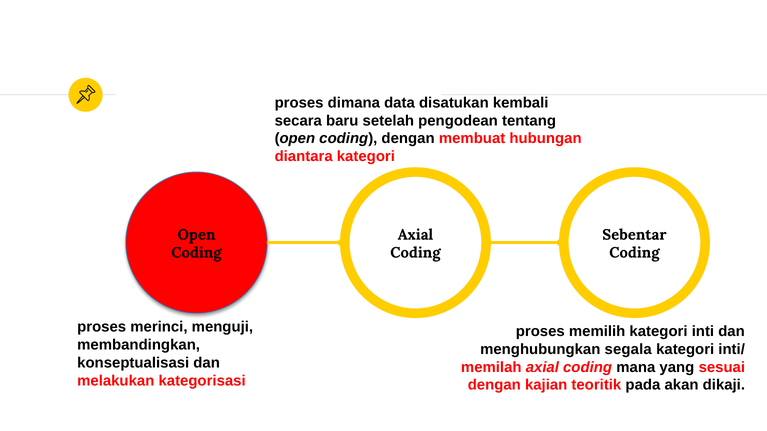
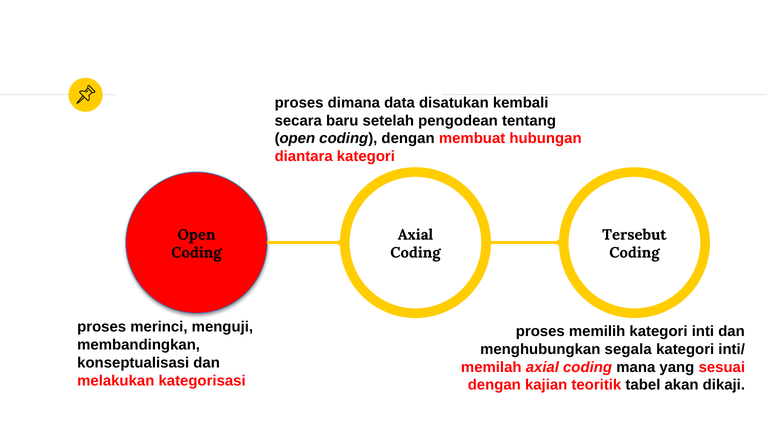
Sebentar: Sebentar -> Tersebut
pada: pada -> tabel
